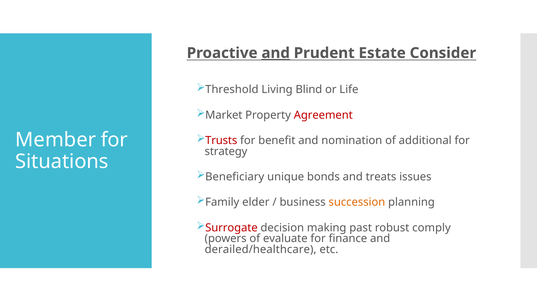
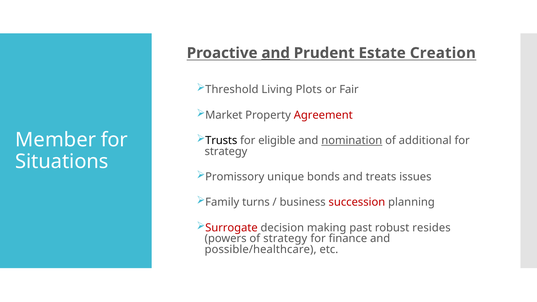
Consider: Consider -> Creation
Blind: Blind -> Plots
Life: Life -> Fair
Trusts colour: red -> black
benefit: benefit -> eligible
nomination underline: none -> present
Beneficiary: Beneficiary -> Promissory
elder: elder -> turns
succession colour: orange -> red
comply: comply -> resides
of evaluate: evaluate -> strategy
derailed/healthcare: derailed/healthcare -> possible/healthcare
